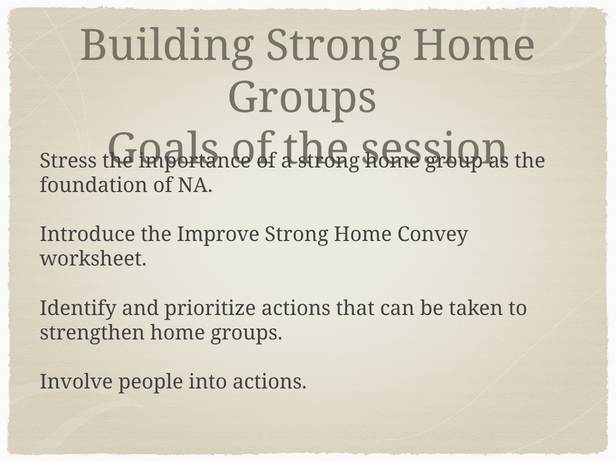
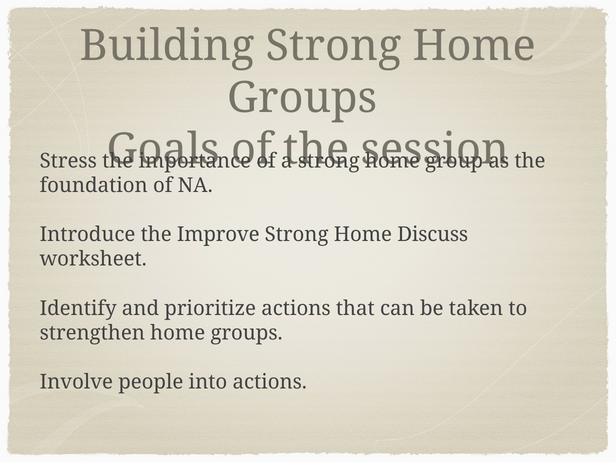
Convey: Convey -> Discuss
